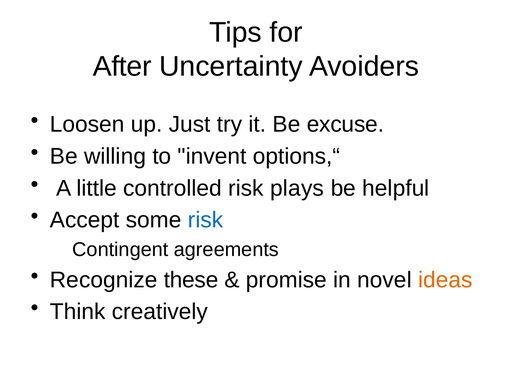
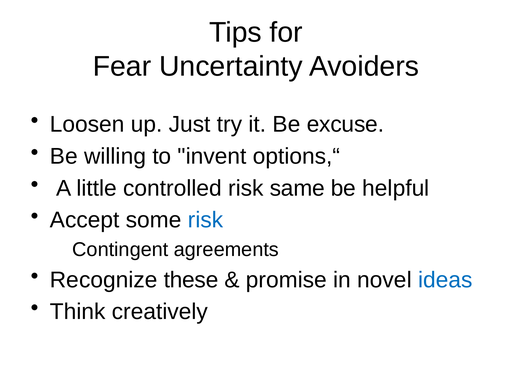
After: After -> Fear
plays: plays -> same
ideas colour: orange -> blue
